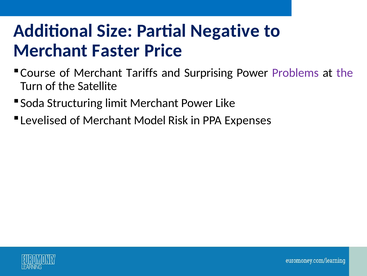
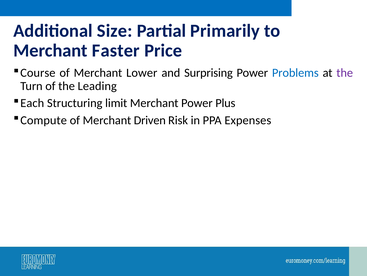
Negative: Negative -> Primarily
Tariffs: Tariffs -> Lower
Problems colour: purple -> blue
Satellite: Satellite -> Leading
Soda: Soda -> Each
Like: Like -> Plus
Levelised: Levelised -> Compute
Model: Model -> Driven
